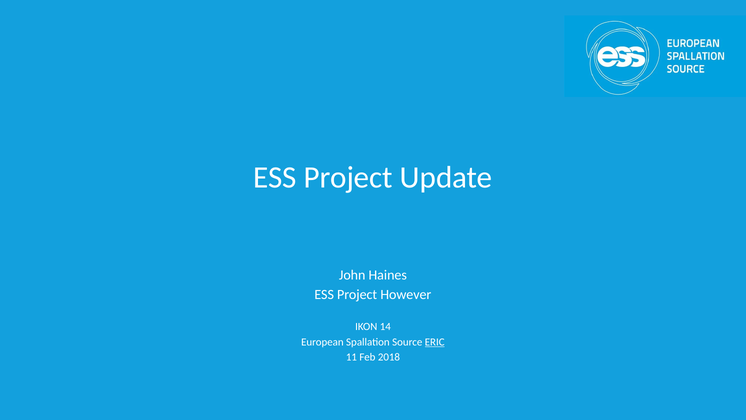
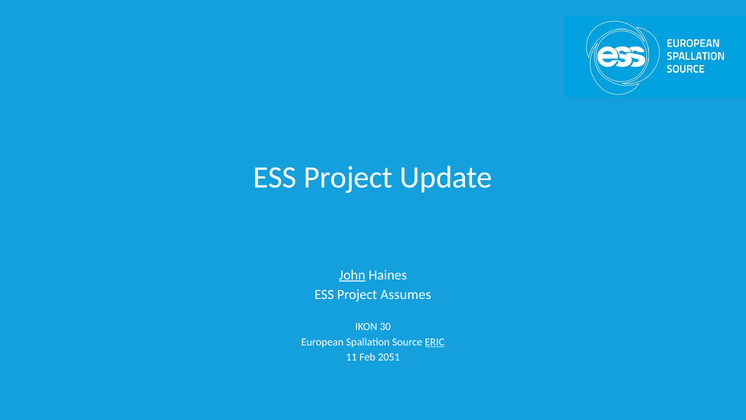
John underline: none -> present
However: However -> Assumes
14: 14 -> 30
2018: 2018 -> 2051
